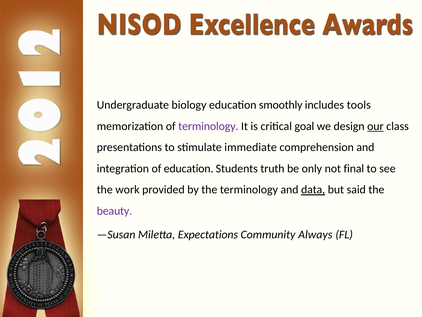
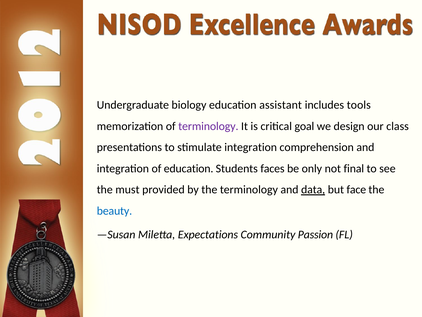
smoothly: smoothly -> assistant
our underline: present -> none
stimulate immediate: immediate -> integration
truth: truth -> faces
work: work -> must
said: said -> face
beauty colour: purple -> blue
Always: Always -> Passion
